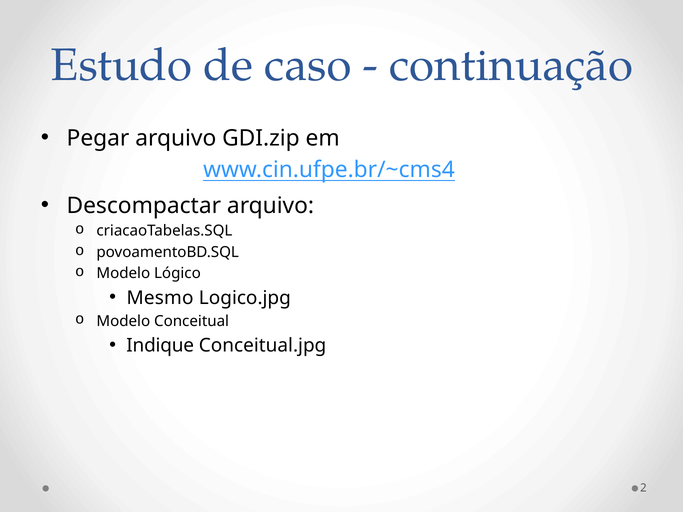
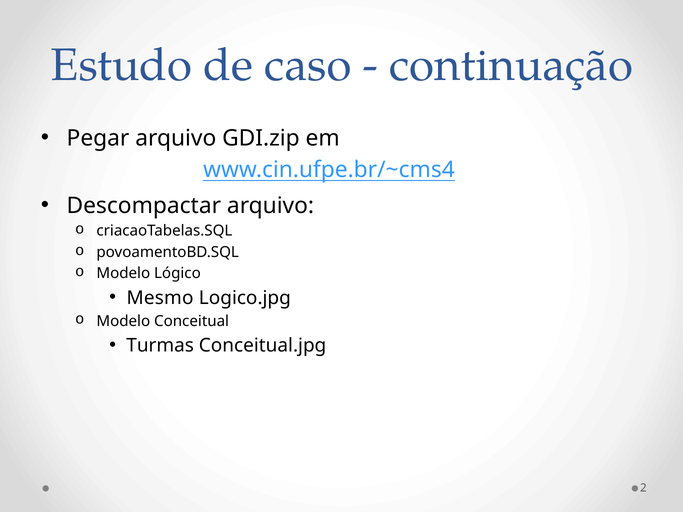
Indique: Indique -> Turmas
